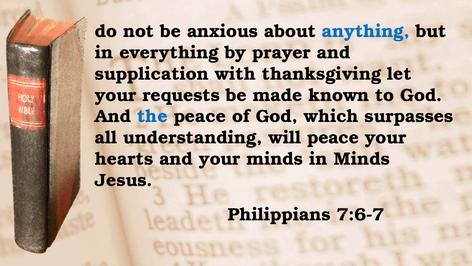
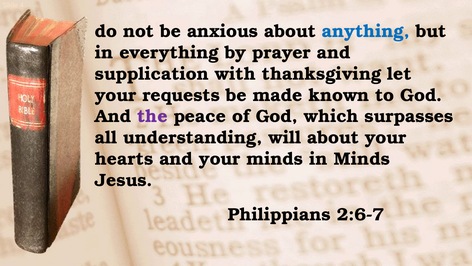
the colour: blue -> purple
will peace: peace -> about
7:6-7: 7:6-7 -> 2:6-7
